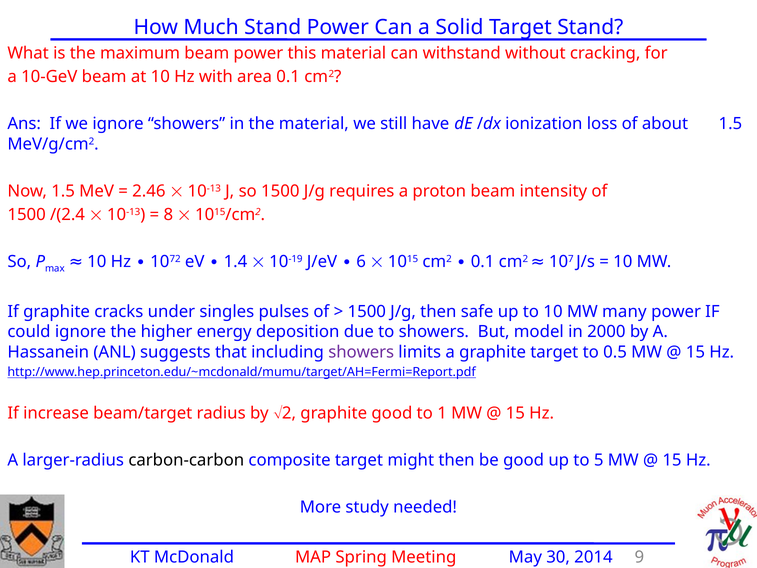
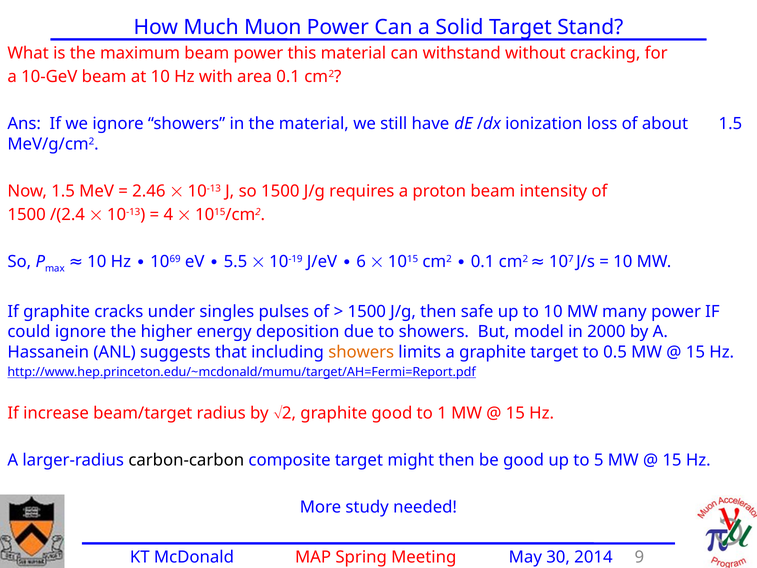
Much Stand: Stand -> Muon
8: 8 -> 4
72: 72 -> 69
1.4: 1.4 -> 5.5
showers at (361, 352) colour: purple -> orange
